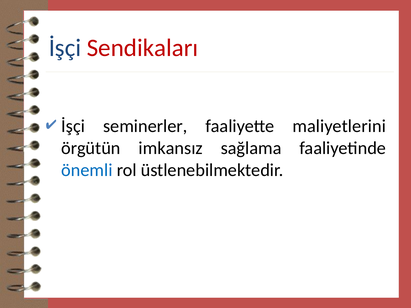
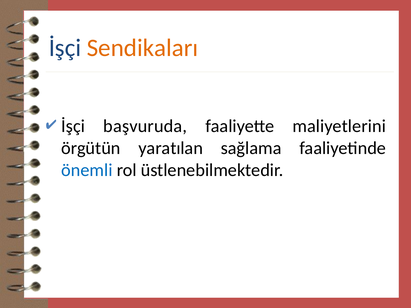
Sendikaları colour: red -> orange
seminerler: seminerler -> başvuruda
imkansız: imkansız -> yaratılan
